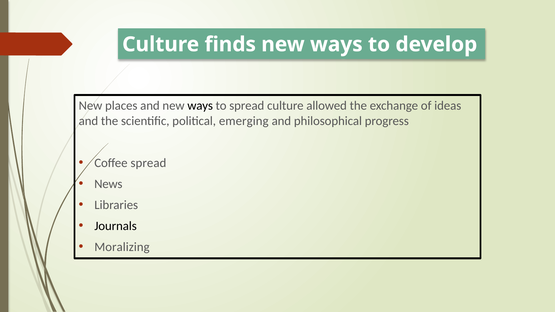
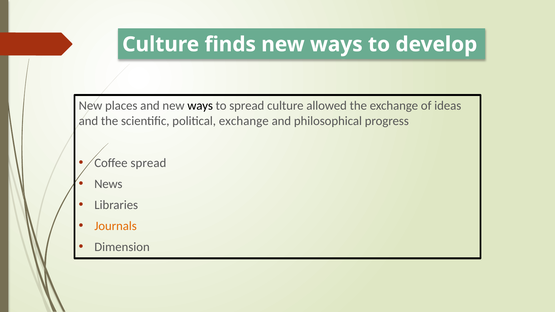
political emerging: emerging -> exchange
Journals colour: black -> orange
Moralizing: Moralizing -> Dimension
